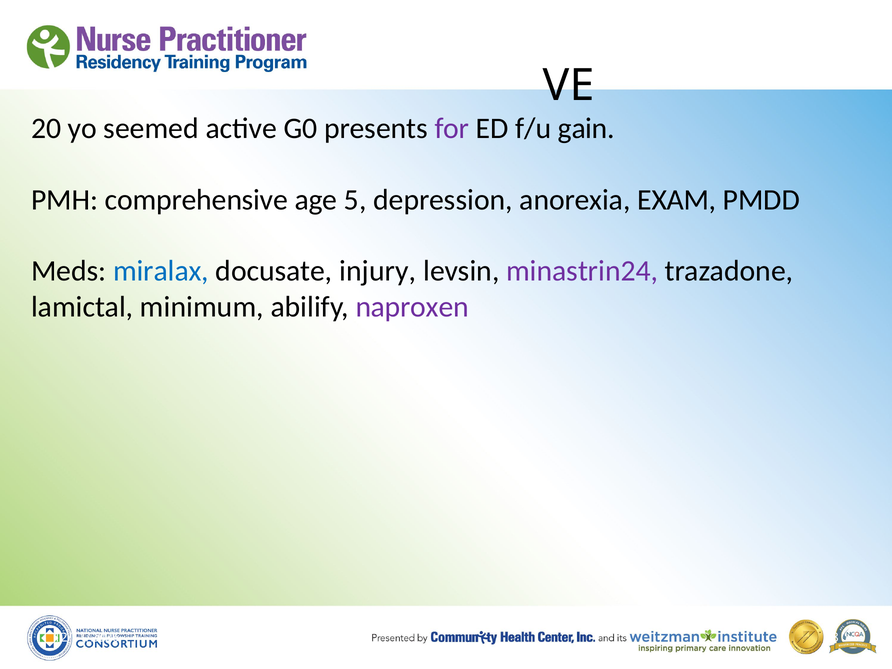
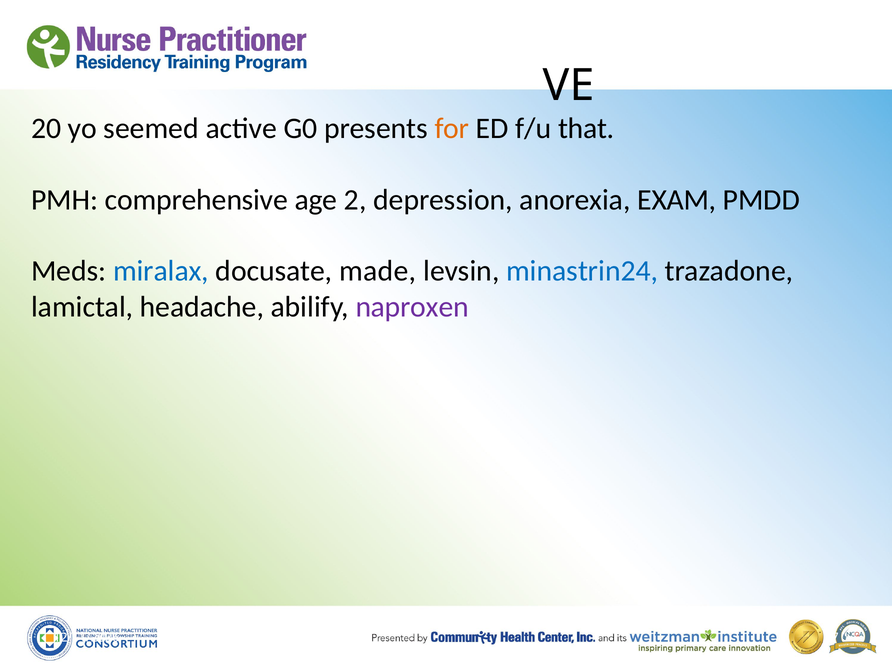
for colour: purple -> orange
gain: gain -> that
5: 5 -> 2
injury: injury -> made
minastrin24 colour: purple -> blue
minimum: minimum -> headache
68: 68 -> 27
